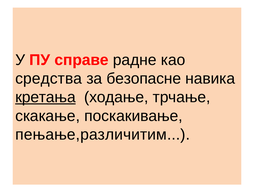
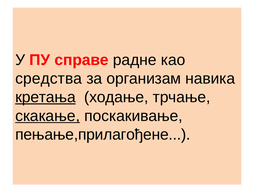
безопасне: безопасне -> организам
скакање underline: none -> present
пењање,различитим: пењање,различитим -> пењање,прилагођене
